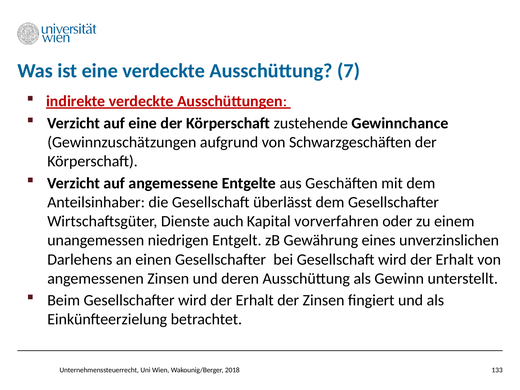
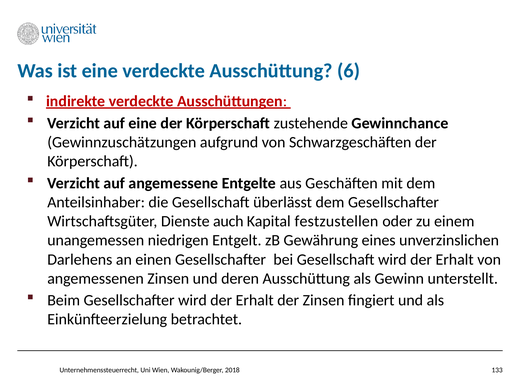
7: 7 -> 6
vorverfahren: vorverfahren -> festzustellen
